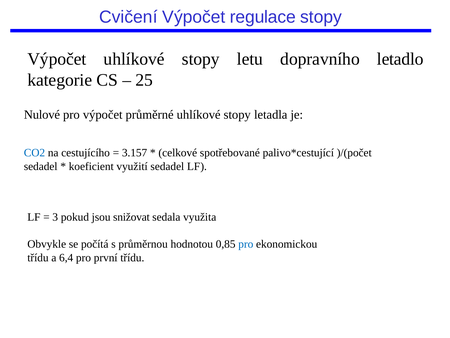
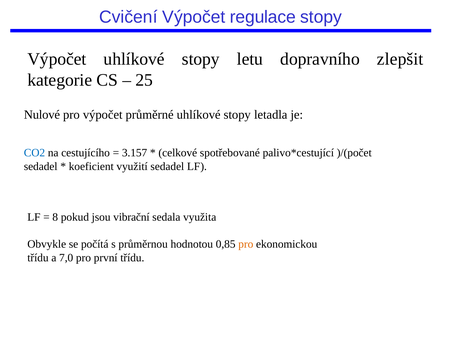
letadlo: letadlo -> zlepšit
3: 3 -> 8
snižovat: snižovat -> vibrační
pro at (246, 244) colour: blue -> orange
6,4: 6,4 -> 7,0
